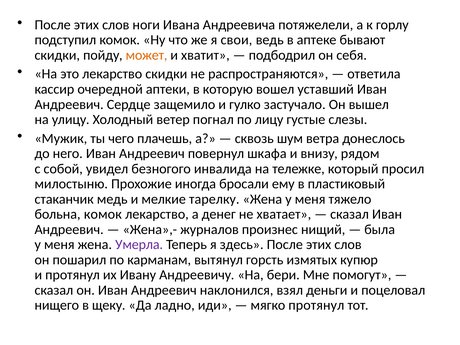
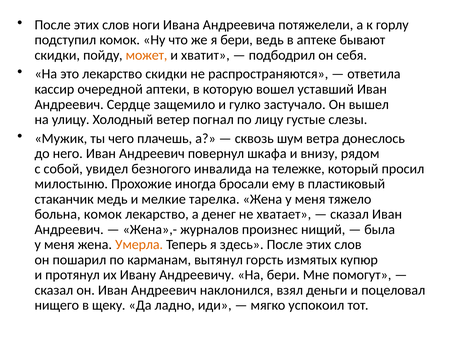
я свои: свои -> бери
тарелку: тарелку -> тарелка
Умерла colour: purple -> orange
мягко протянул: протянул -> успокоил
